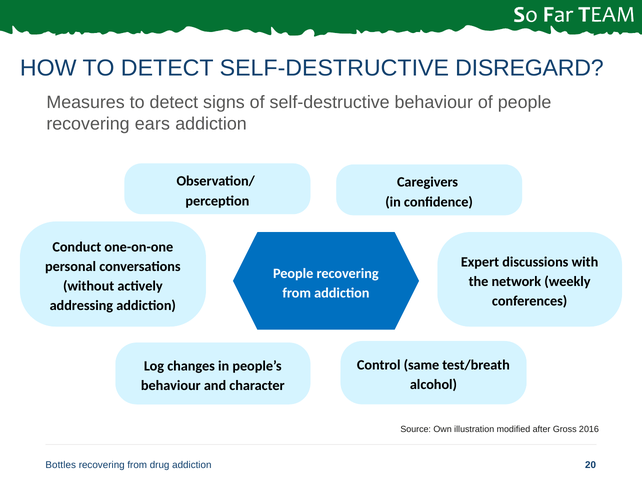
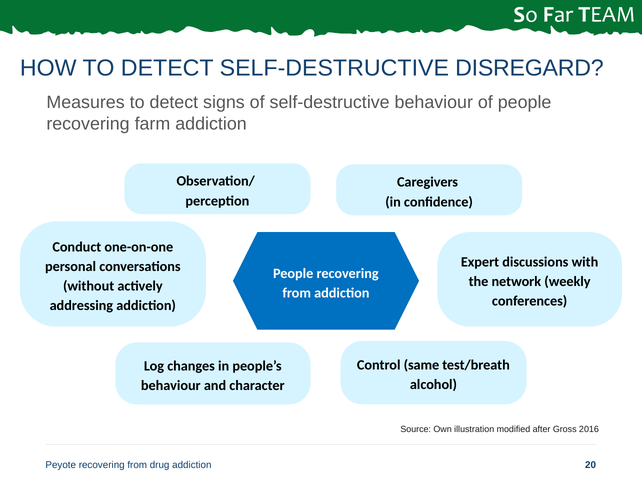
ears: ears -> farm
Bottles: Bottles -> Peyote
